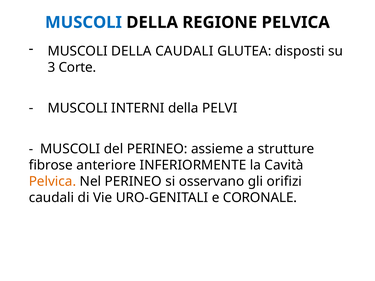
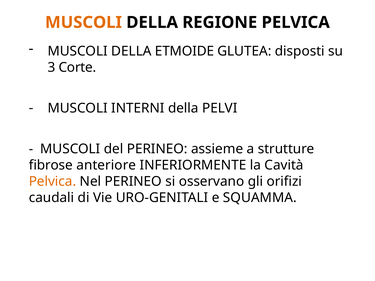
MUSCOLI at (83, 22) colour: blue -> orange
DELLA CAUDALI: CAUDALI -> ETMOIDE
CORONALE: CORONALE -> SQUAMMA
